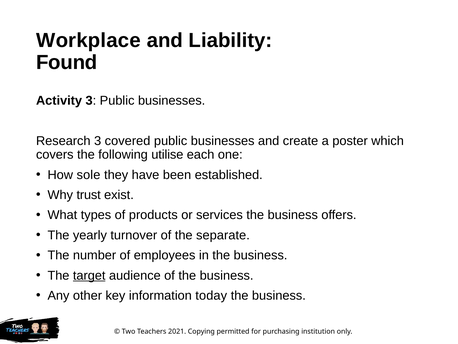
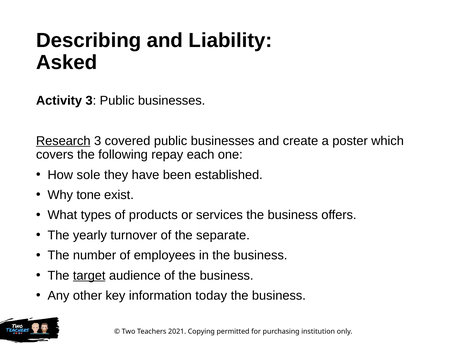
Workplace: Workplace -> Describing
Found: Found -> Asked
Research underline: none -> present
utilise: utilise -> repay
trust: trust -> tone
